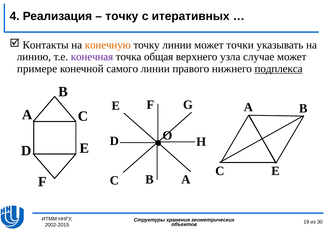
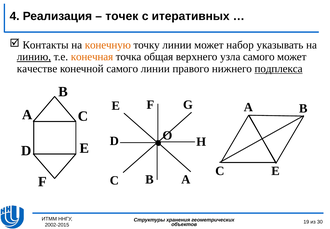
точку at (122, 16): точку -> точек
точки: точки -> набор
линию underline: none -> present
конечная colour: purple -> orange
узла случае: случае -> самого
примере: примере -> качестве
